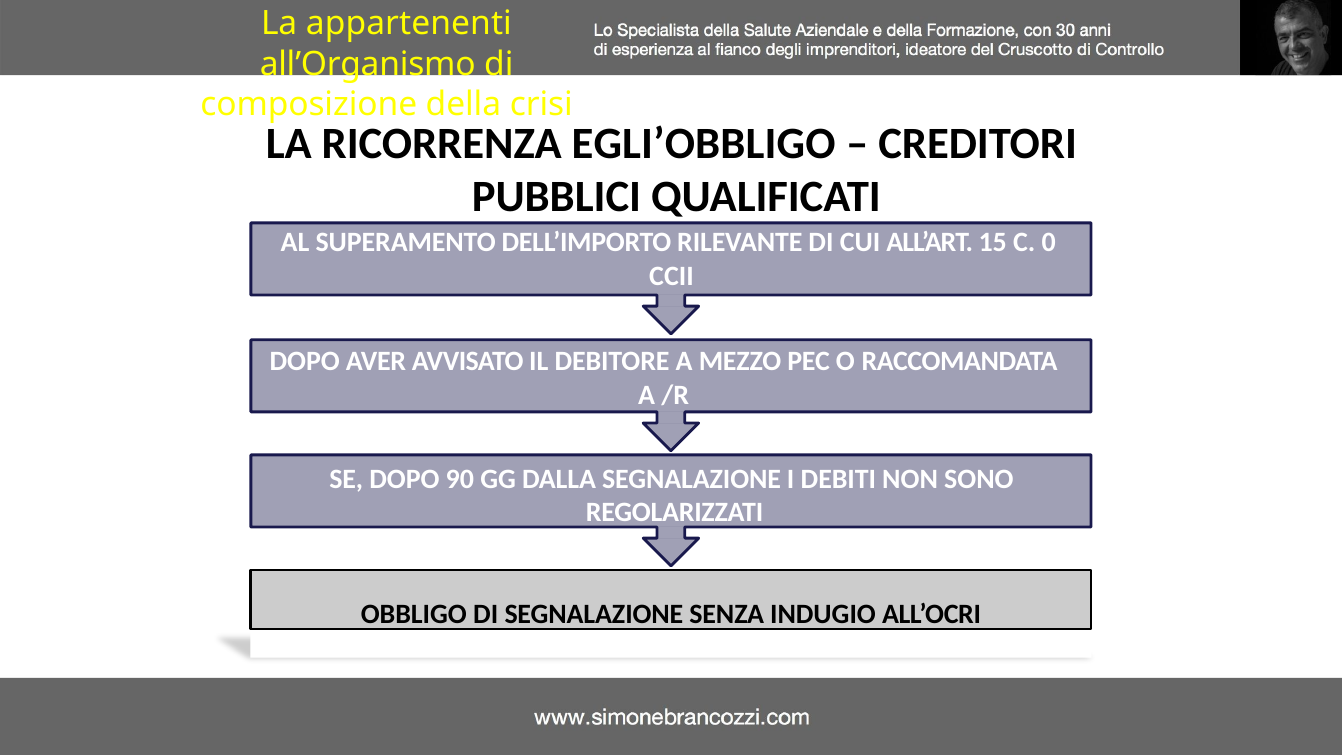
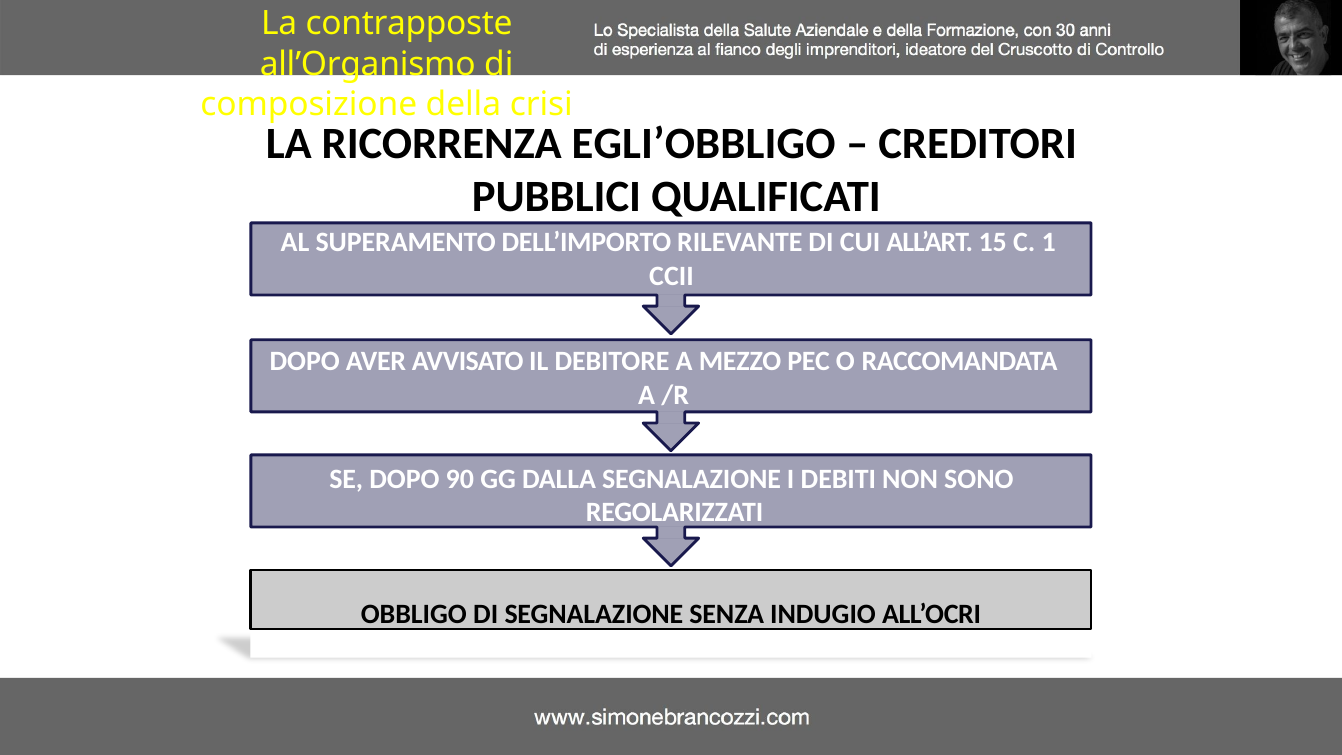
appartenenti: appartenenti -> contrapposte
0: 0 -> 1
